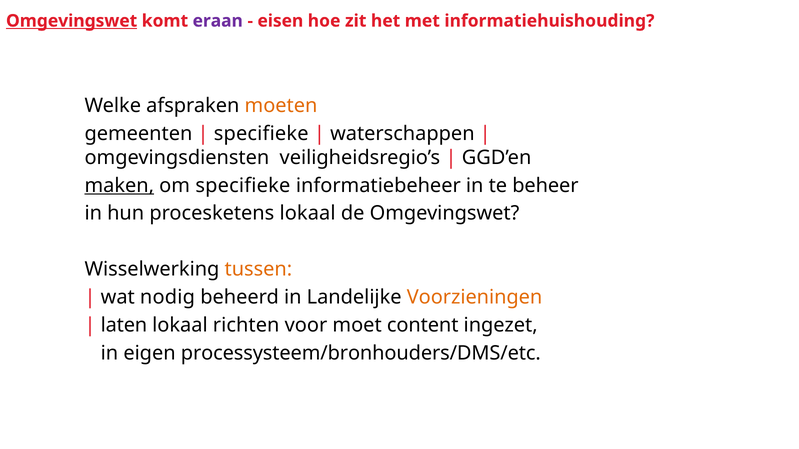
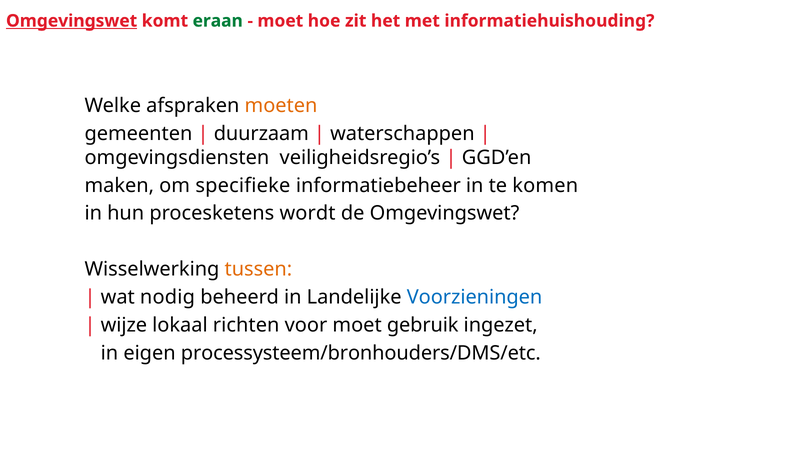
eraan colour: purple -> green
eisen at (280, 21): eisen -> moet
specifieke at (261, 134): specifieke -> duurzaam
maken underline: present -> none
beheer: beheer -> komen
procesketens lokaal: lokaal -> wordt
Voorzieningen colour: orange -> blue
laten: laten -> wijze
content: content -> gebruik
